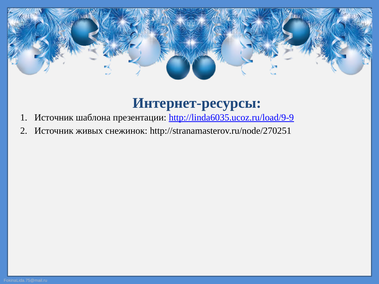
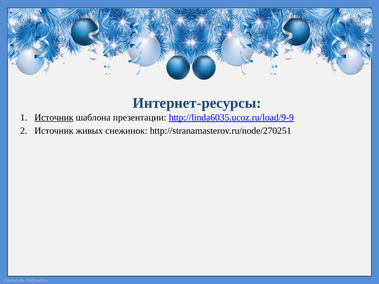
Источник at (54, 118) underline: none -> present
